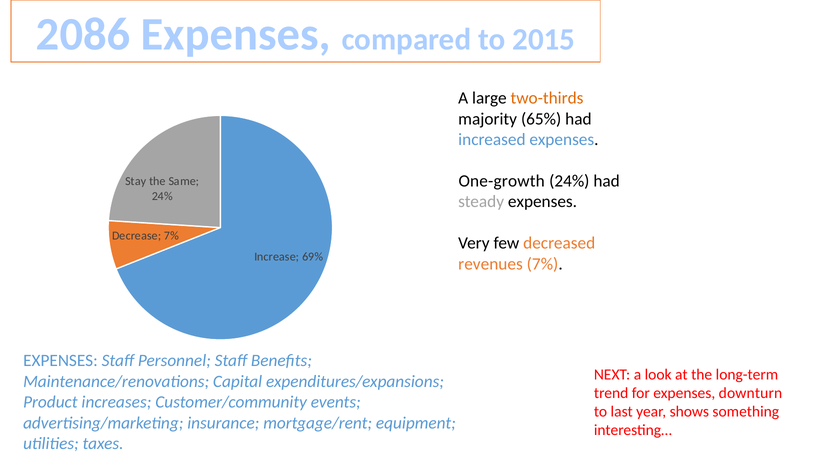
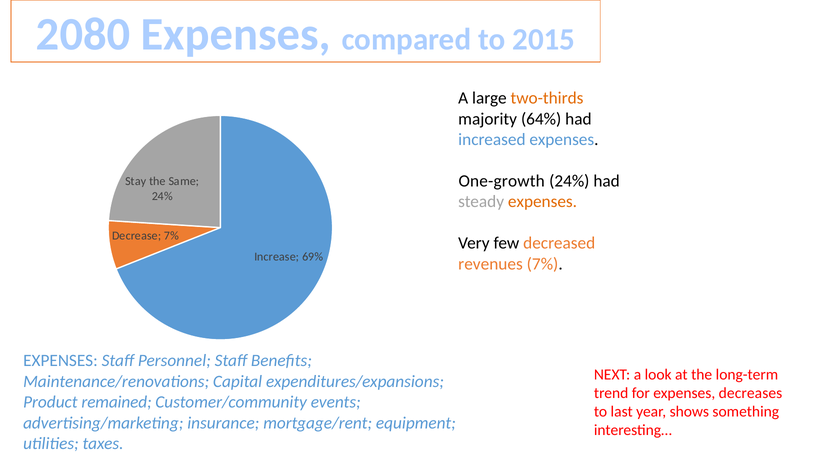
2086: 2086 -> 2080
65%: 65% -> 64%
expenses at (543, 202) colour: black -> orange
downturn: downturn -> decreases
increases: increases -> remained
